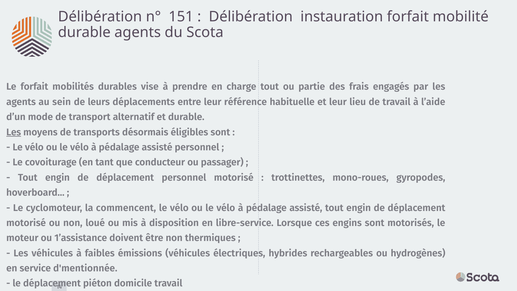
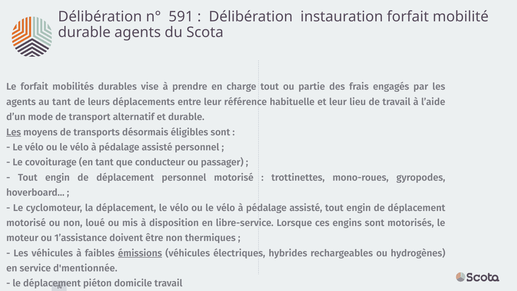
151: 151 -> 591
au sein: sein -> tant
la commencent: commencent -> déplacement
émissions underline: none -> present
